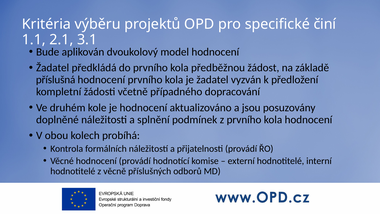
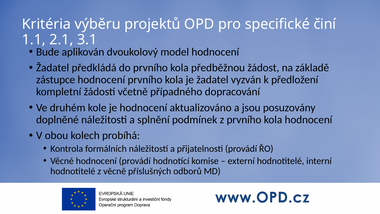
příslušná: příslušná -> zástupce
